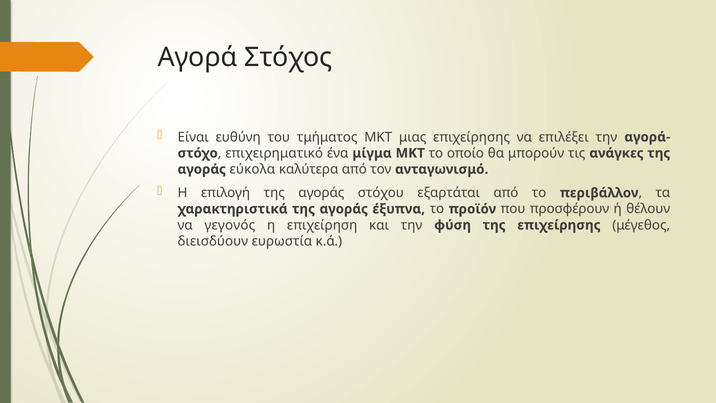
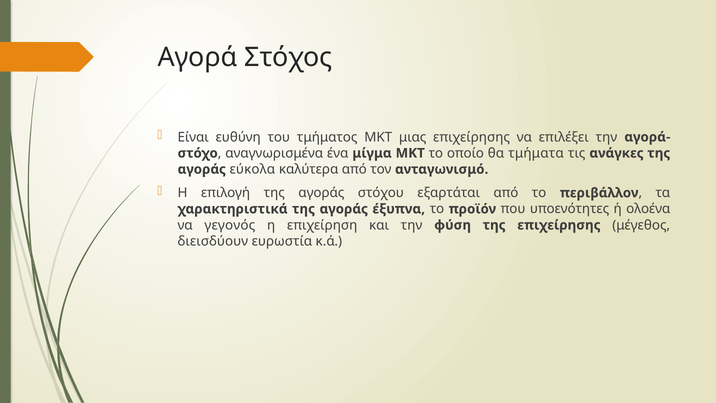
επιχειρηματικό: επιχειρηματικό -> αναγνωρισμένα
μπορούν: μπορούν -> τμήματα
προσφέρουν: προσφέρουν -> υποενότητες
θέλουν: θέλουν -> ολοένα
